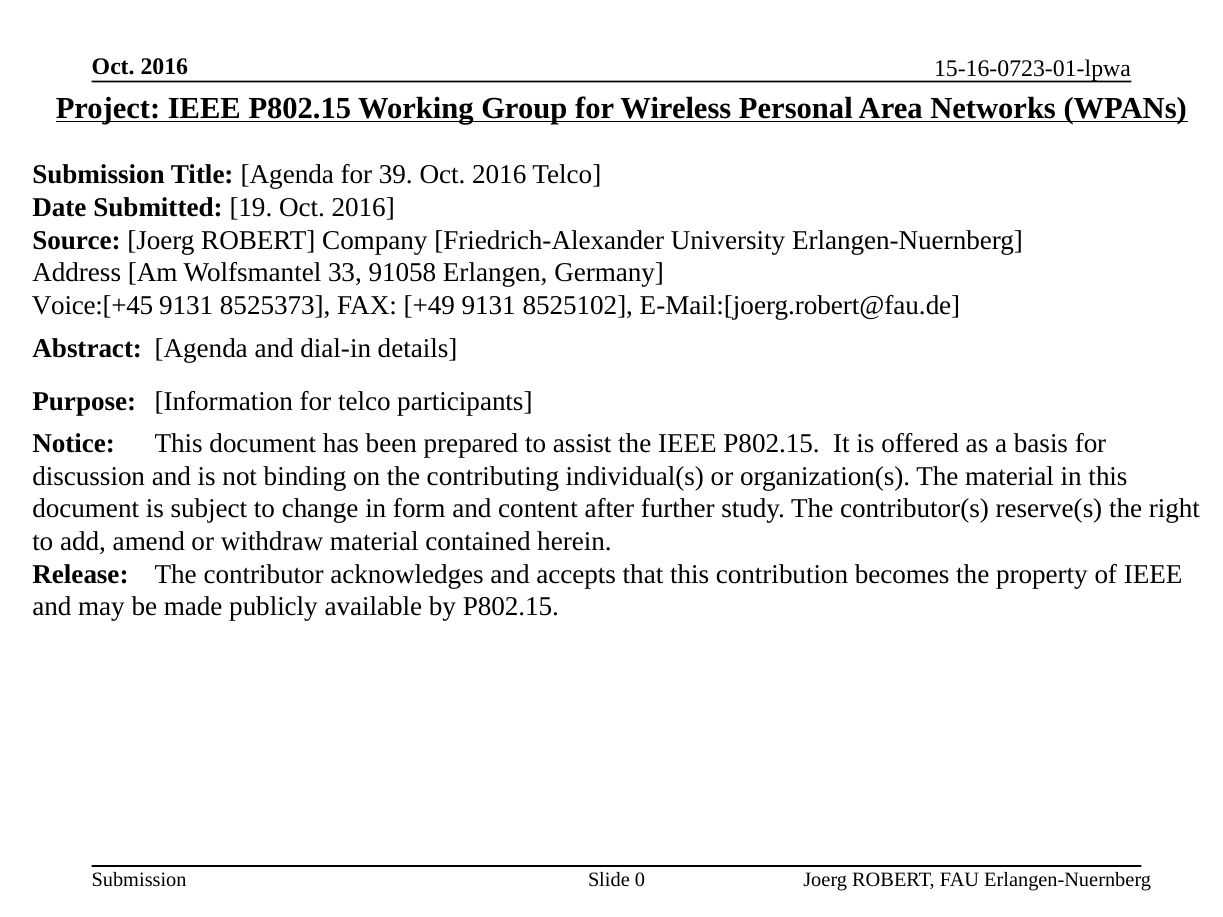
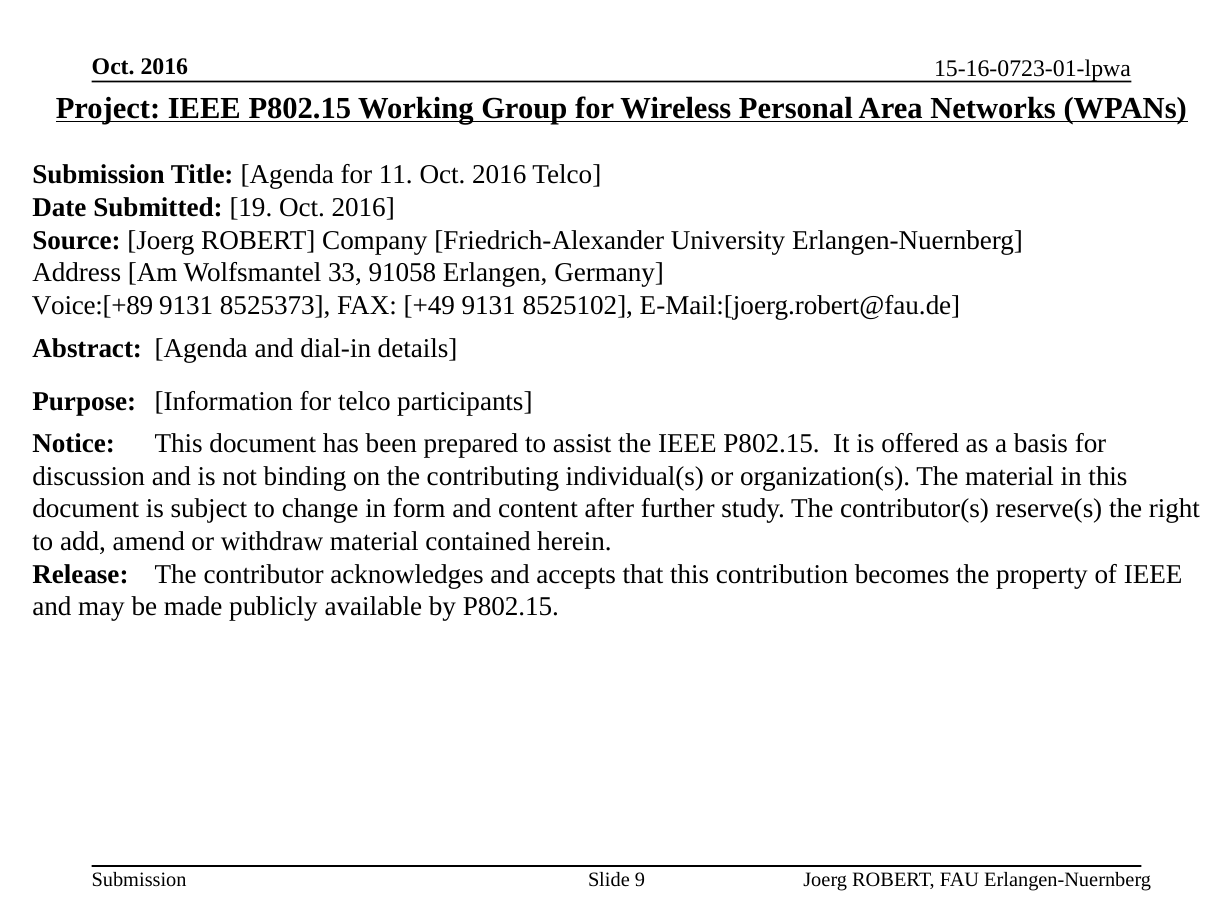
39: 39 -> 11
Voice:[+45: Voice:[+45 -> Voice:[+89
0: 0 -> 9
